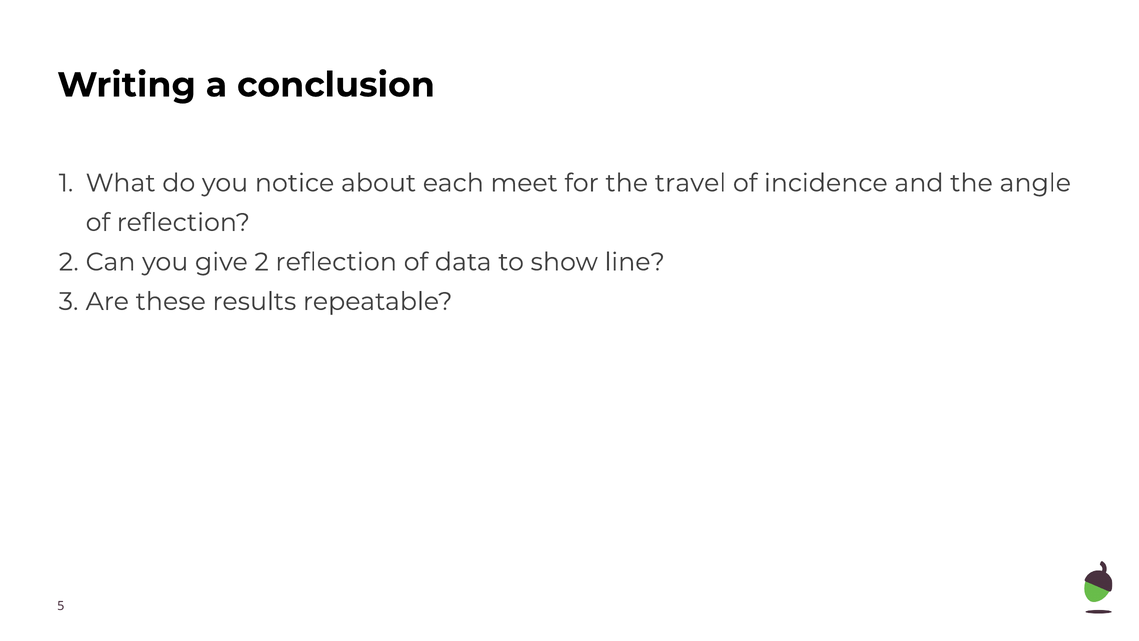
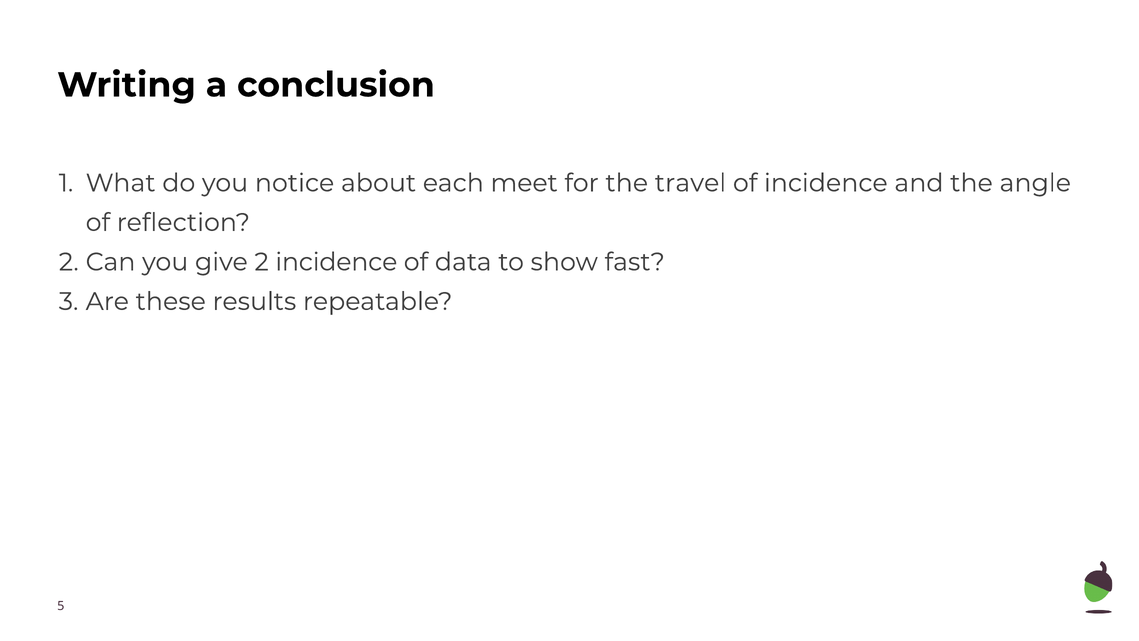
2 reflection: reflection -> incidence
line: line -> fast
